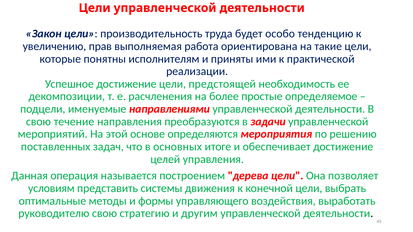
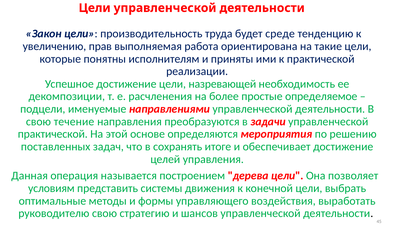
особо: особо -> среде
предстоящей: предстоящей -> назревающей
мероприятий at (53, 134): мероприятий -> практической
основных: основных -> сохранять
другим: другим -> шансов
